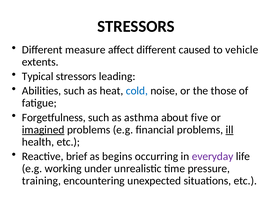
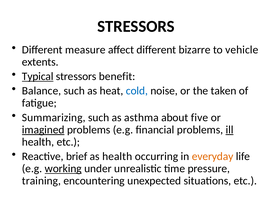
caused: caused -> bizarre
Typical underline: none -> present
leading: leading -> benefit
Abilities: Abilities -> Balance
those: those -> taken
Forgetfulness: Forgetfulness -> Summarizing
as begins: begins -> health
everyday colour: purple -> orange
working underline: none -> present
